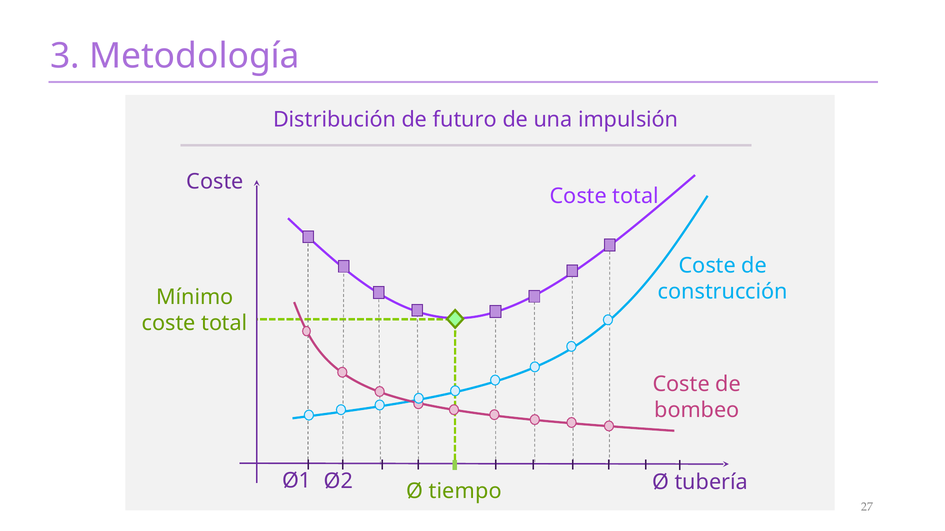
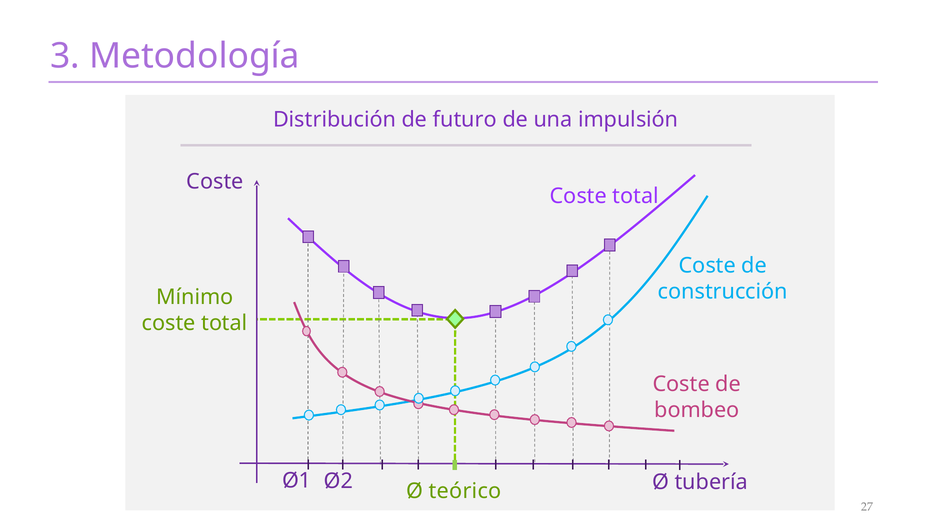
tiempo: tiempo -> teórico
